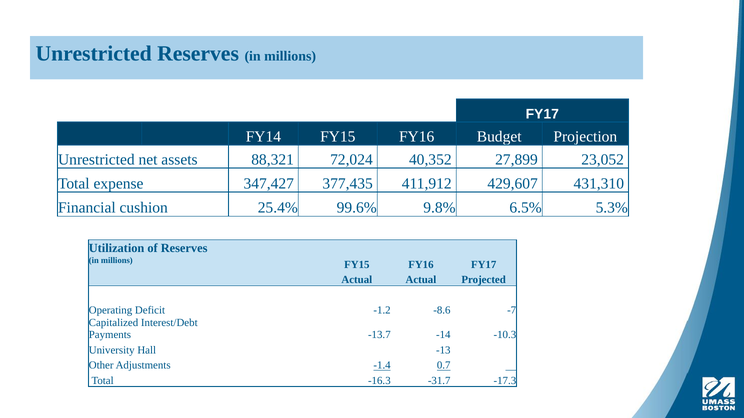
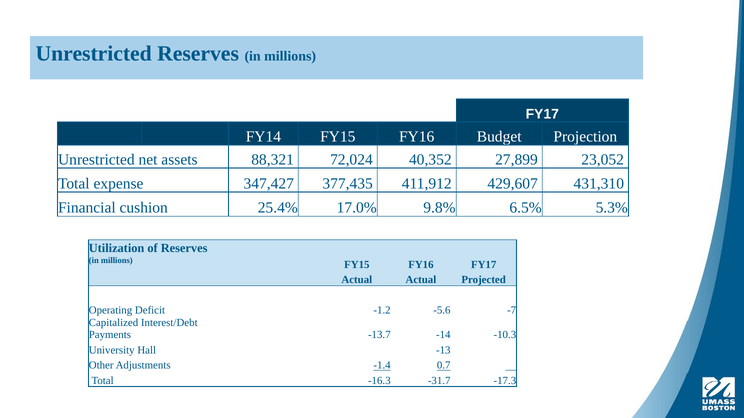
99.6%: 99.6% -> 17.0%
-8.6: -8.6 -> -5.6
